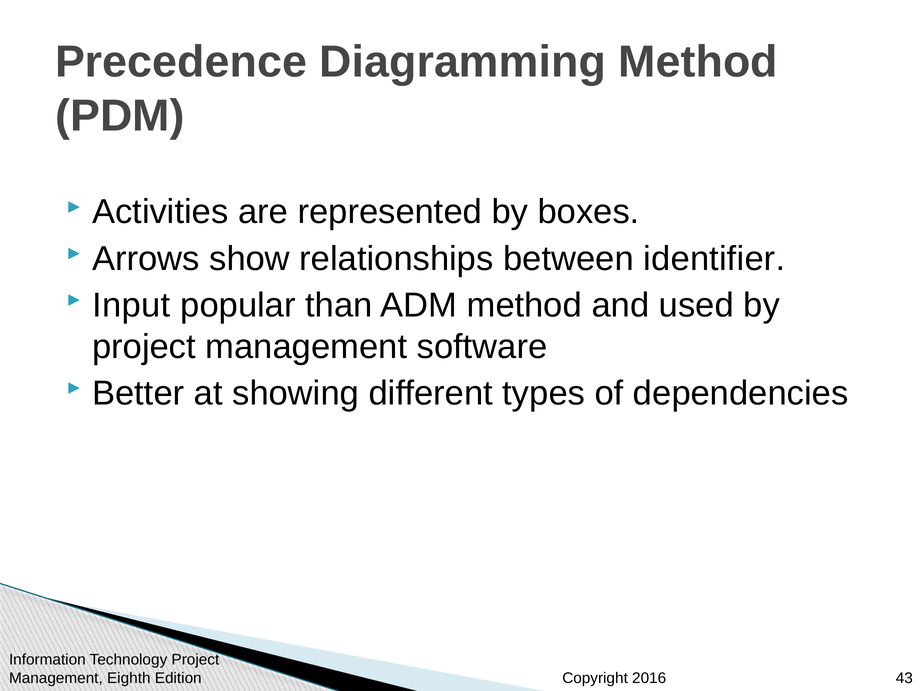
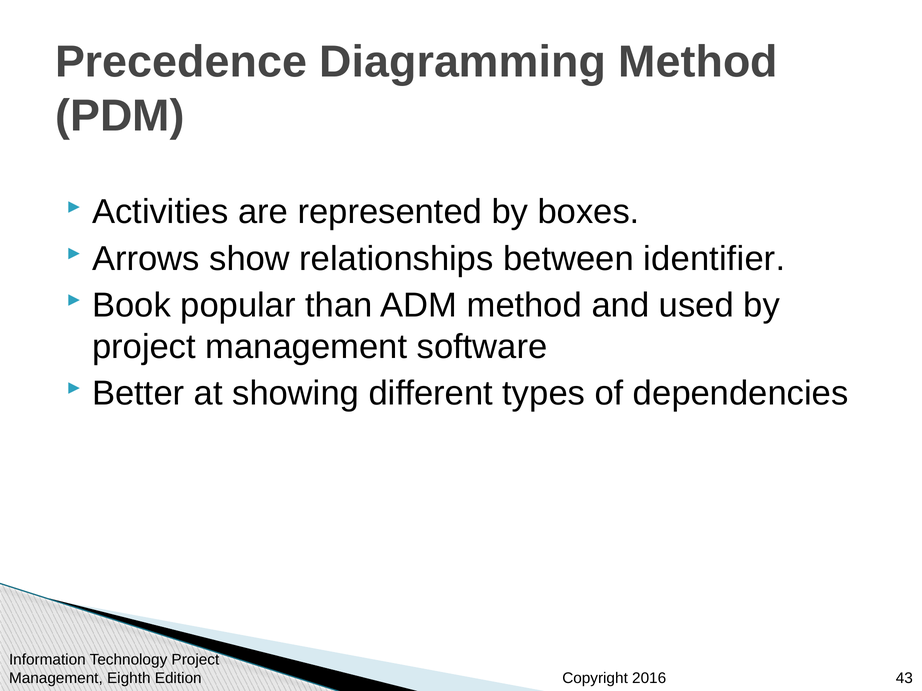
Input: Input -> Book
